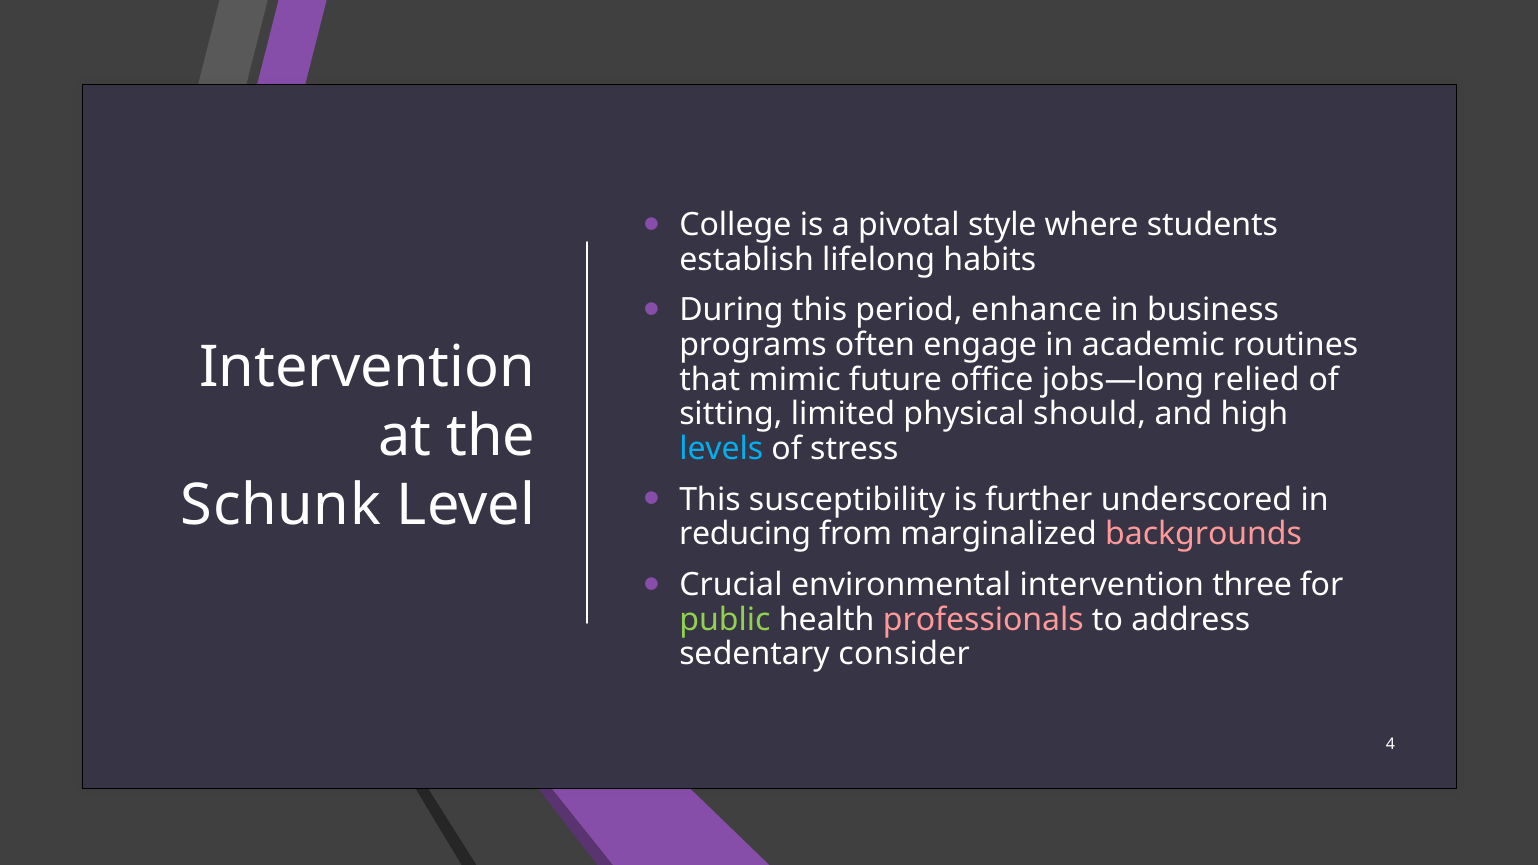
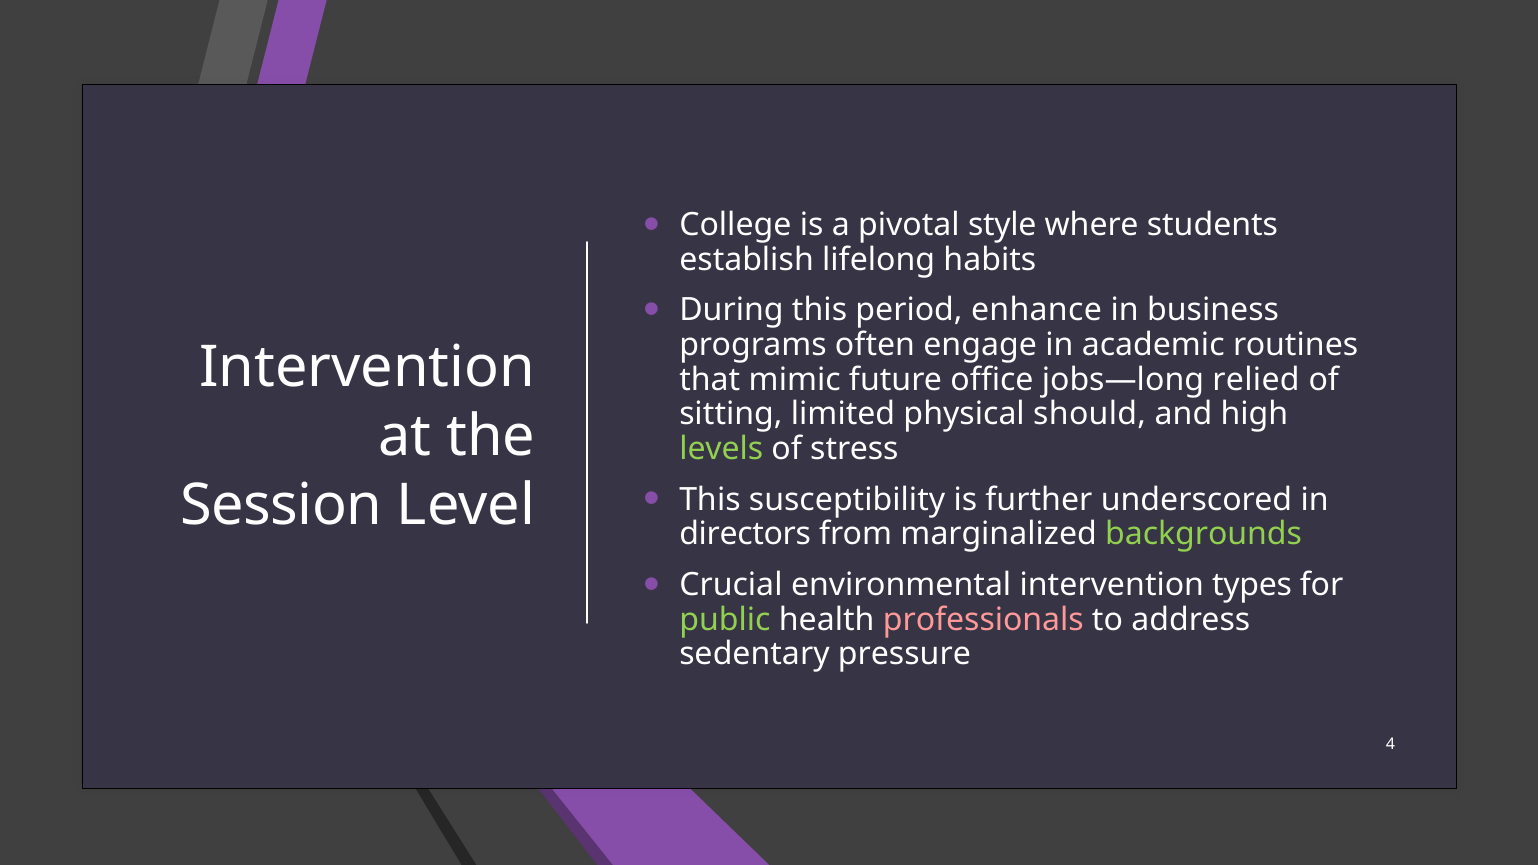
levels colour: light blue -> light green
Schunk: Schunk -> Session
reducing: reducing -> directors
backgrounds colour: pink -> light green
three: three -> types
consider: consider -> pressure
